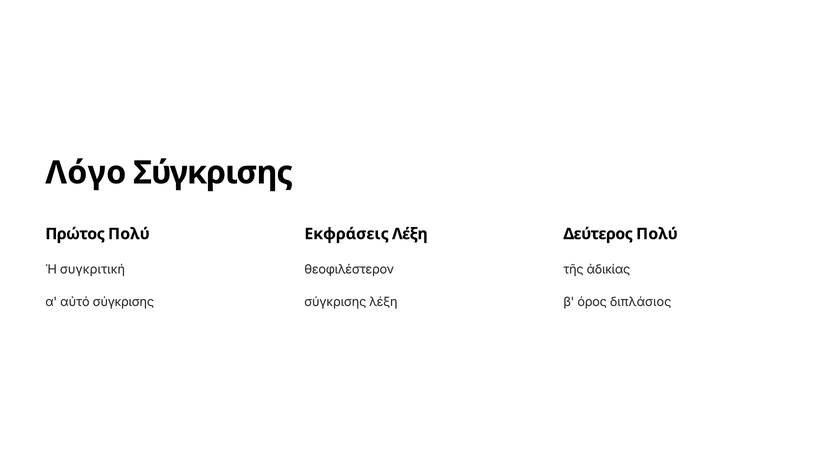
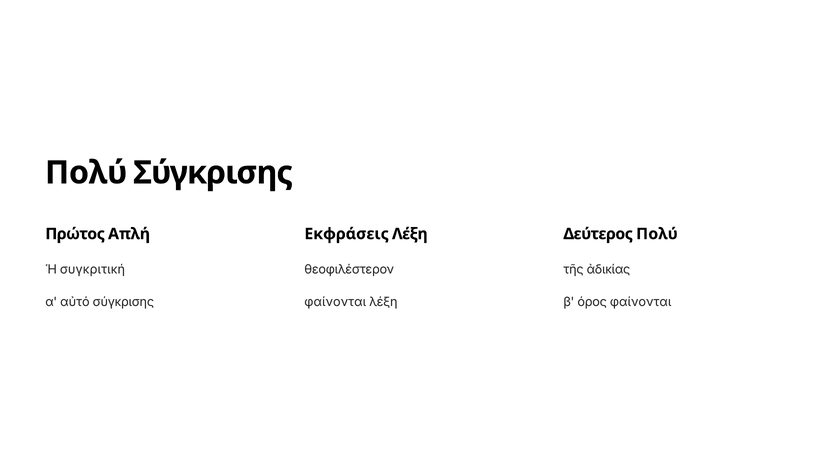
Λόγο at (86, 173): Λόγο -> Πολύ
Πρώτος Πολύ: Πολύ -> Απλή
σύγκρισης at (335, 302): σύγκρισης -> φαίνονται
όρος διπλάσιος: διπλάσιος -> φαίνονται
